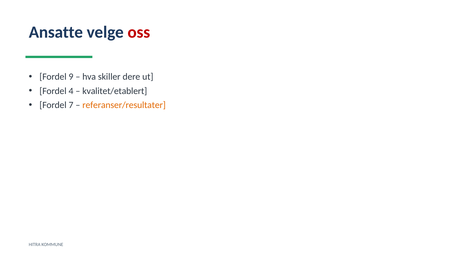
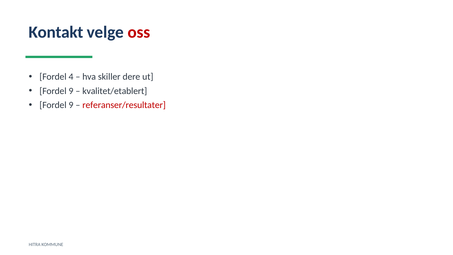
Ansatte: Ansatte -> Kontakt
9: 9 -> 4
4 at (71, 91): 4 -> 9
7 at (71, 105): 7 -> 9
referanser/resultater colour: orange -> red
